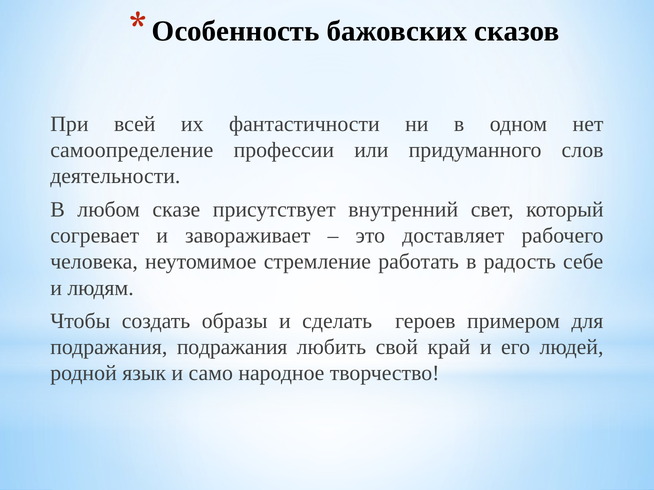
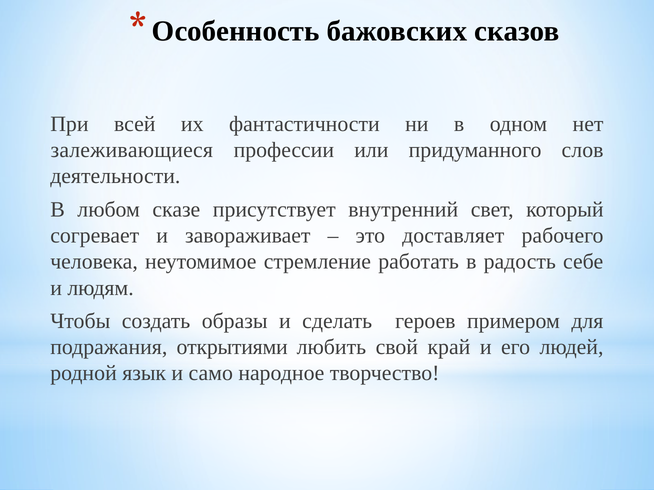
самоопределение: самоопределение -> залеживающиеся
подражания подражания: подражания -> открытиями
